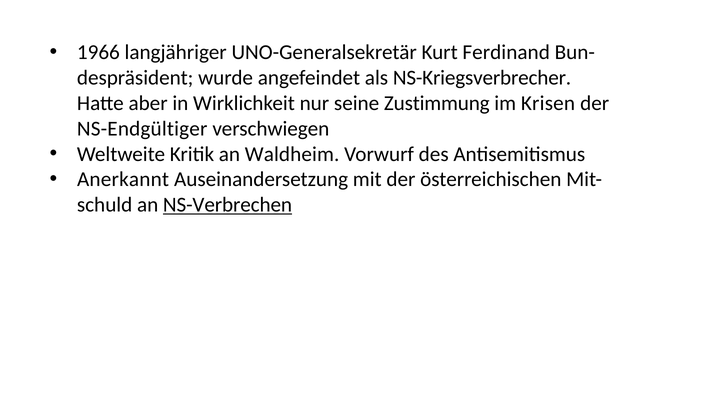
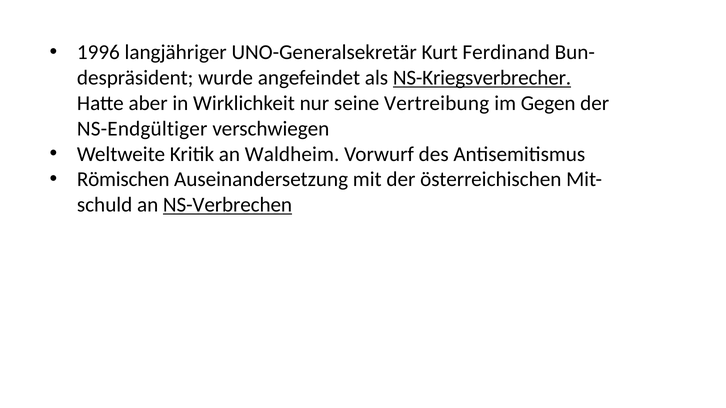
1966: 1966 -> 1996
NS-Kriegsverbrecher underline: none -> present
Zustimmung: Zustimmung -> Vertreibung
Krisen: Krisen -> Gegen
Anerkannt: Anerkannt -> Römischen
